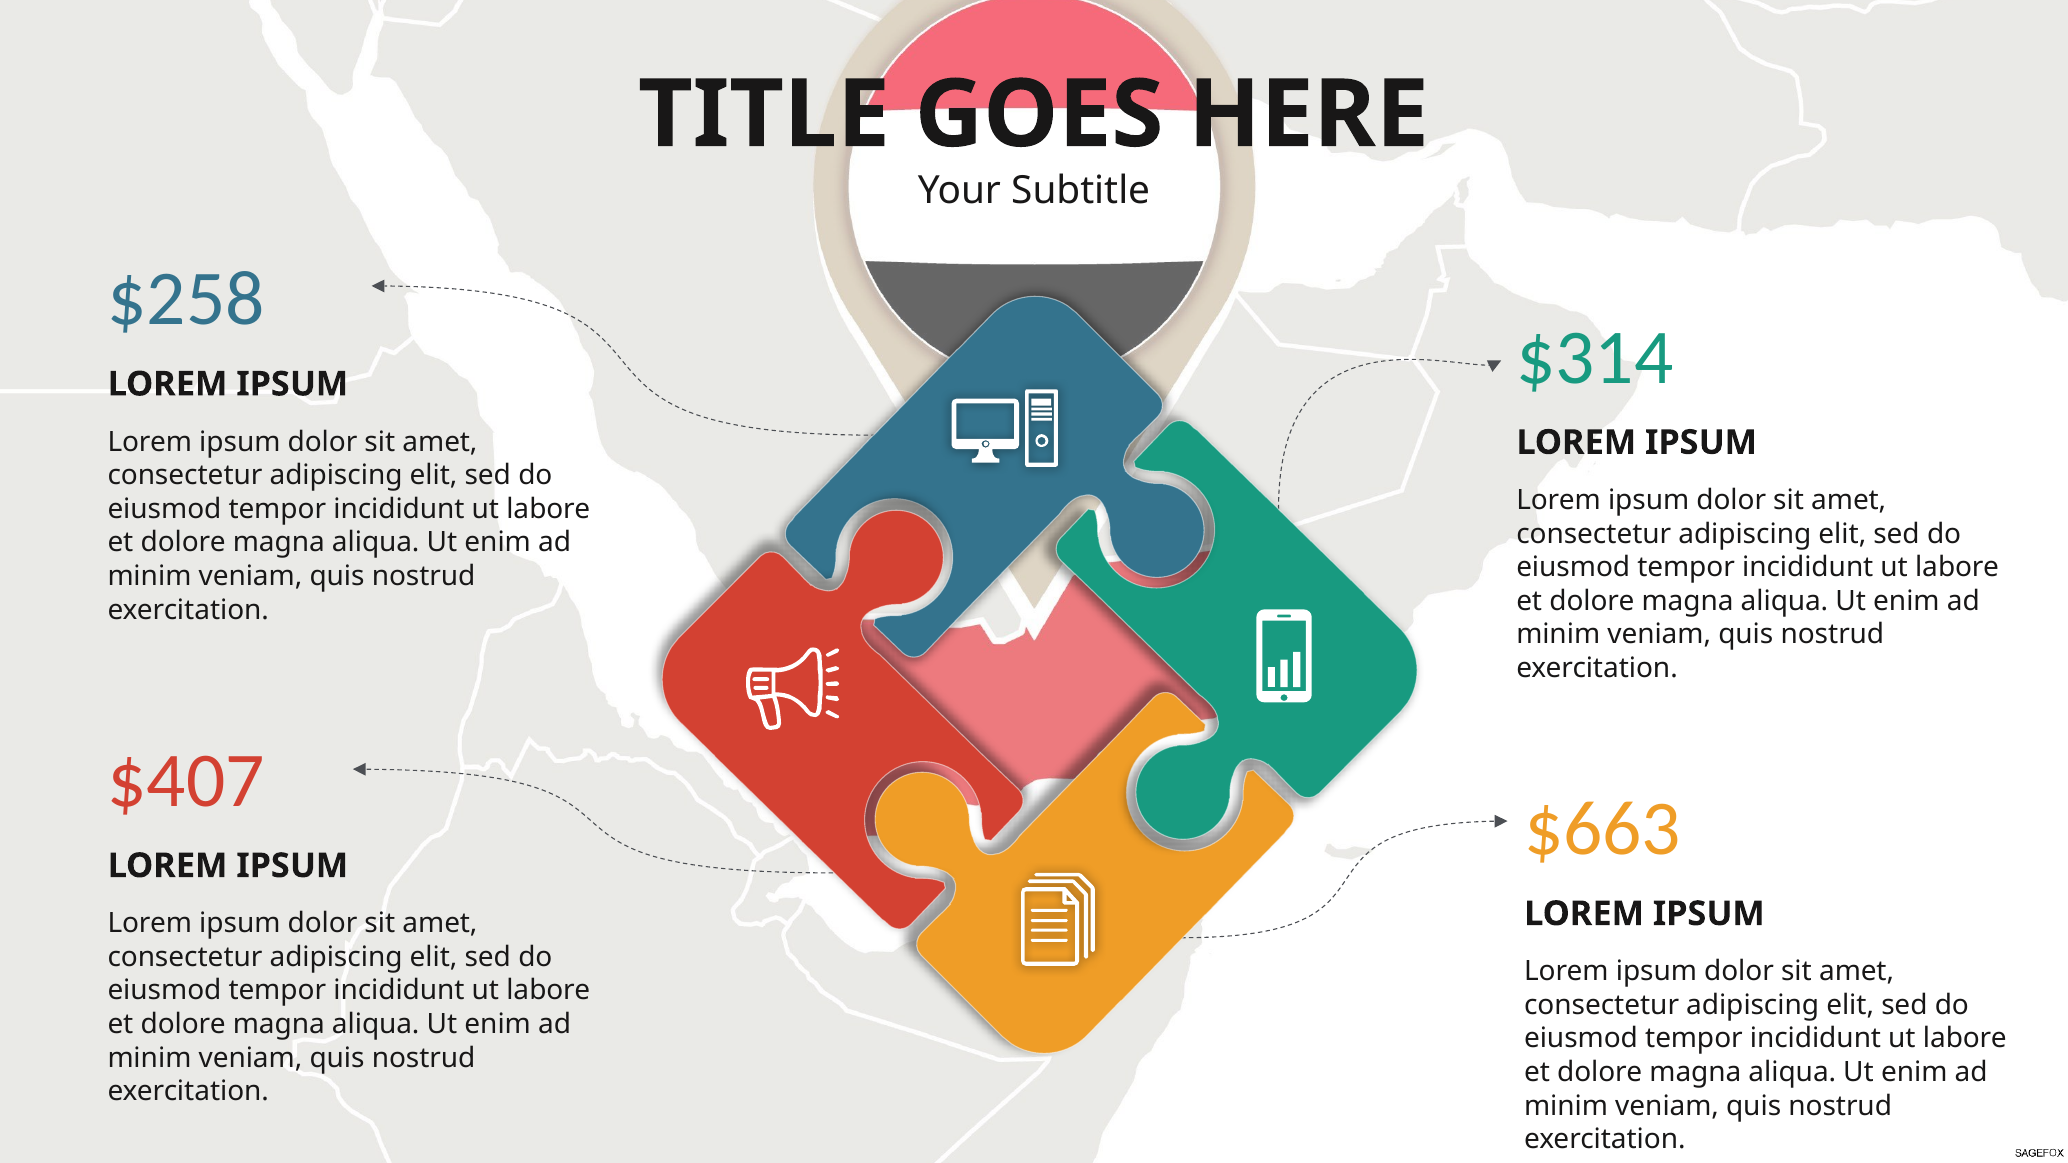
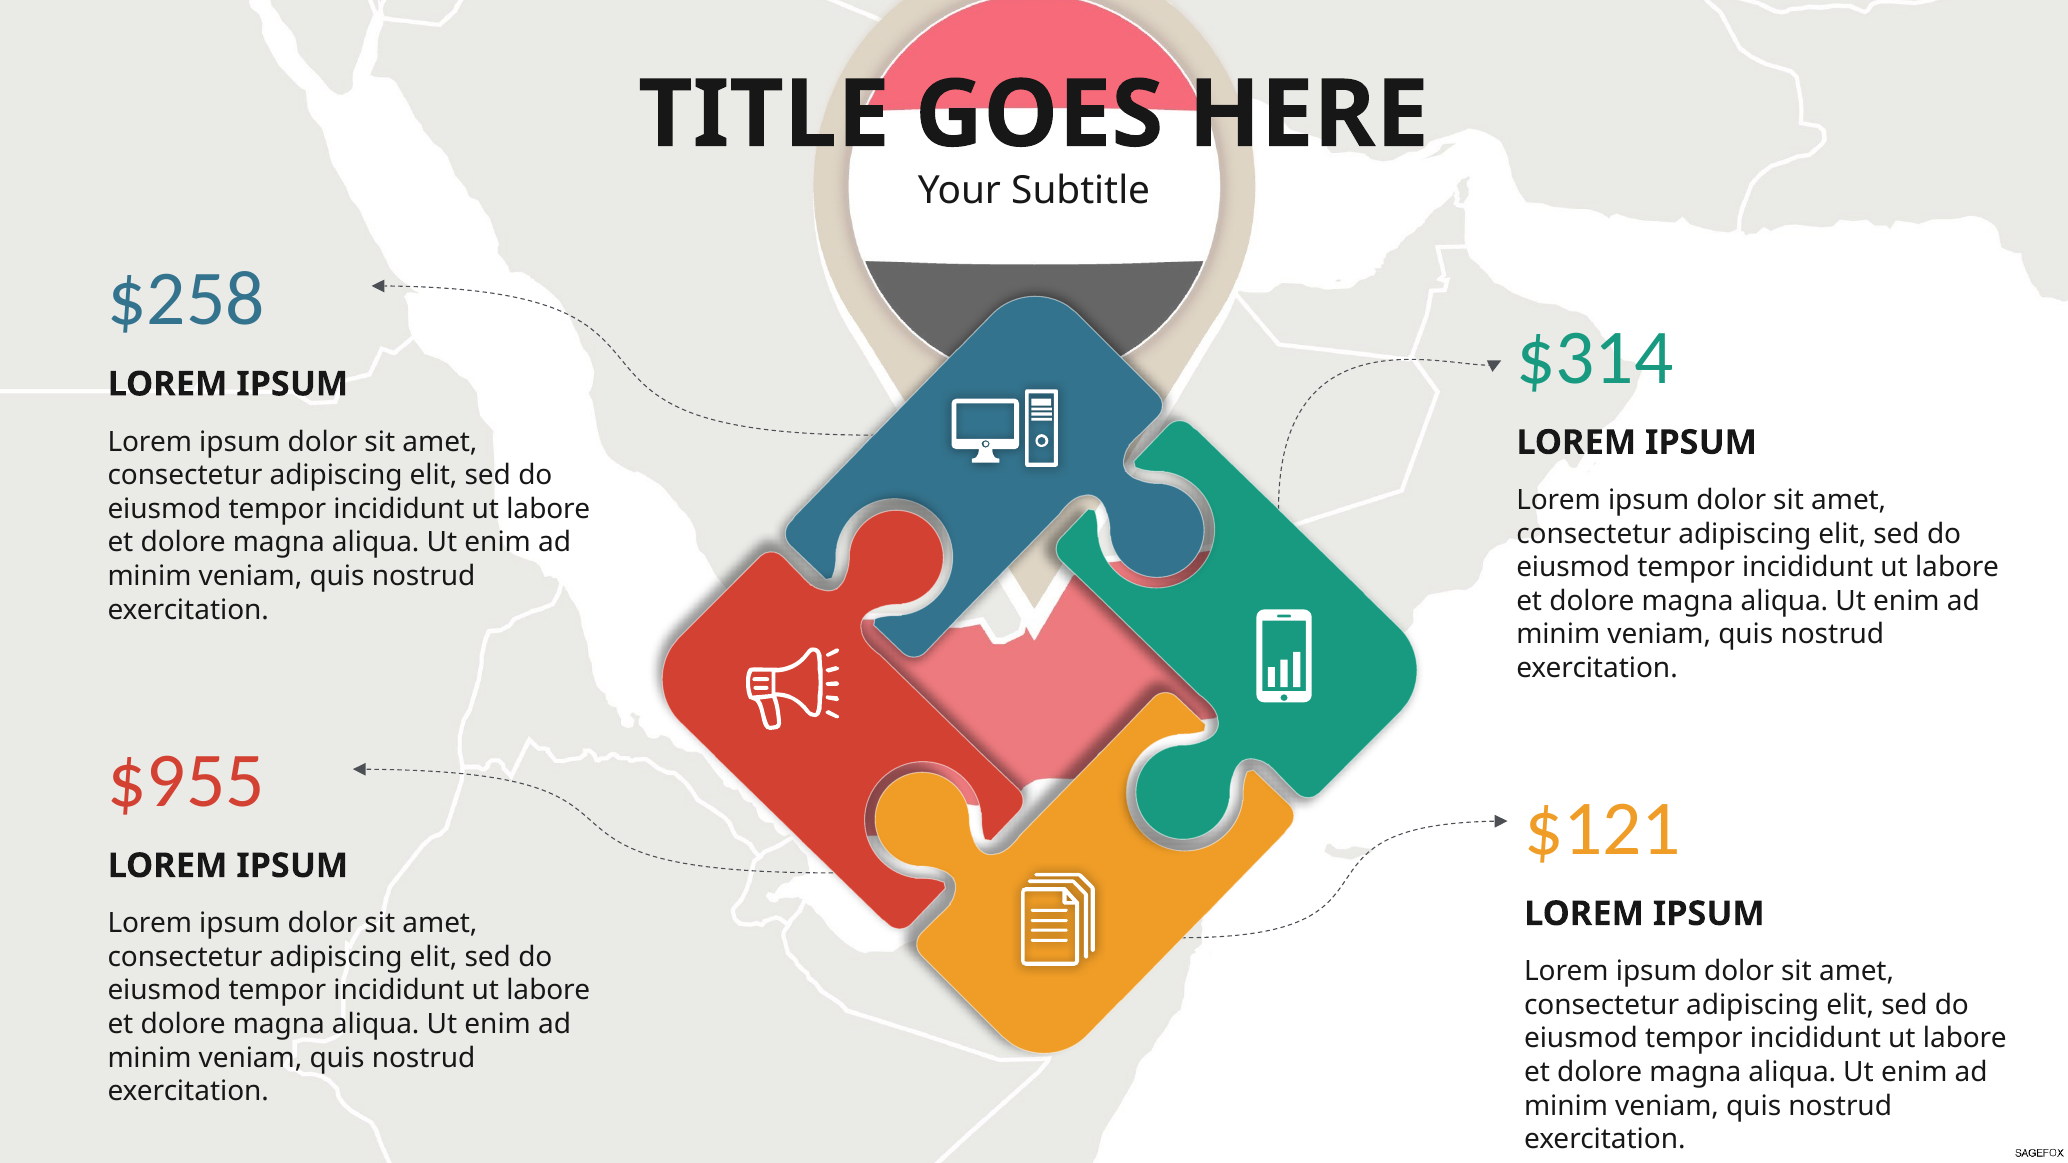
$407: $407 -> $955
$663: $663 -> $121
